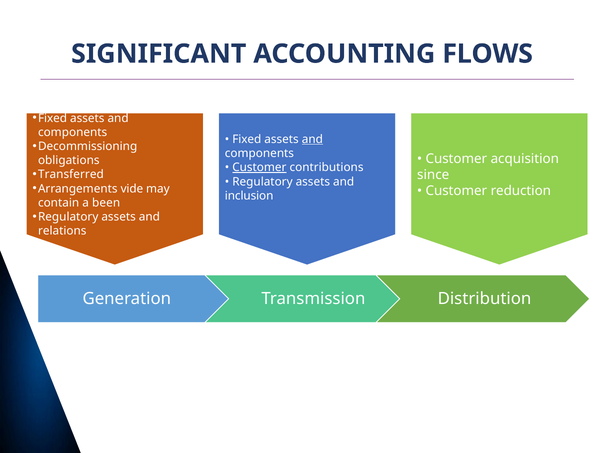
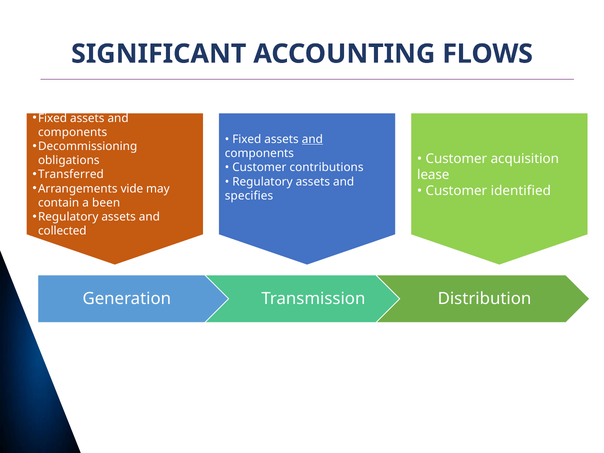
Customer at (259, 168) underline: present -> none
since: since -> lease
reduction: reduction -> identified
inclusion: inclusion -> specifies
relations: relations -> collected
